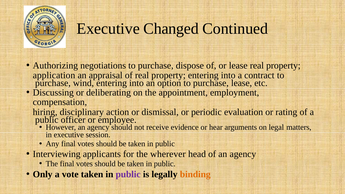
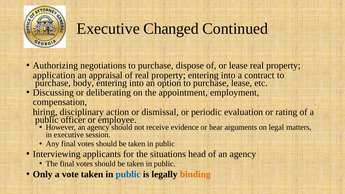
wind: wind -> body
wherever: wherever -> situations
public at (128, 174) colour: purple -> blue
